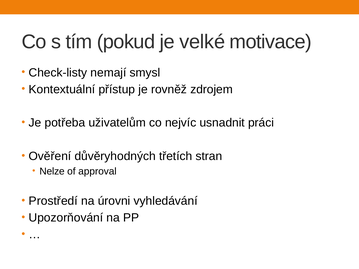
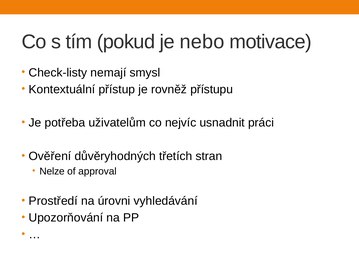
velké: velké -> nebo
zdrojem: zdrojem -> přístupu
